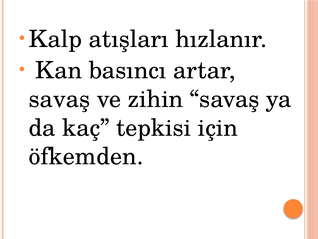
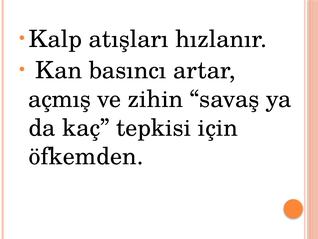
savaş at (59, 99): savaş -> açmış
